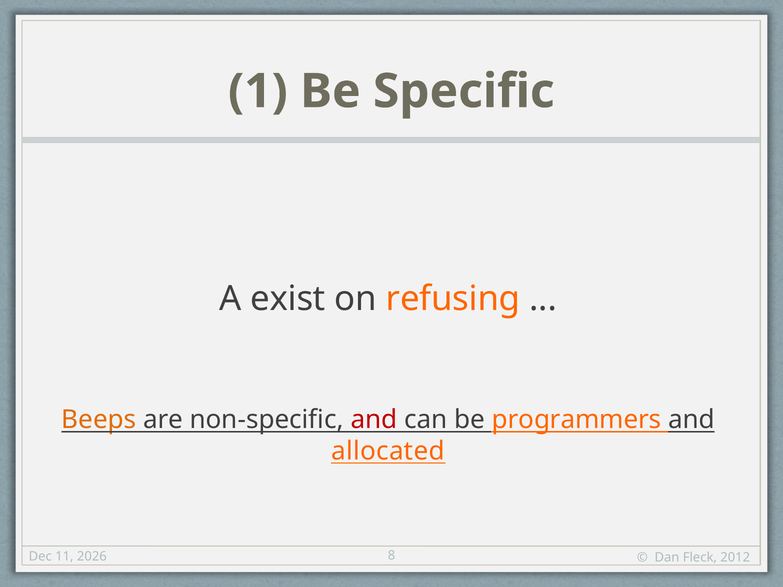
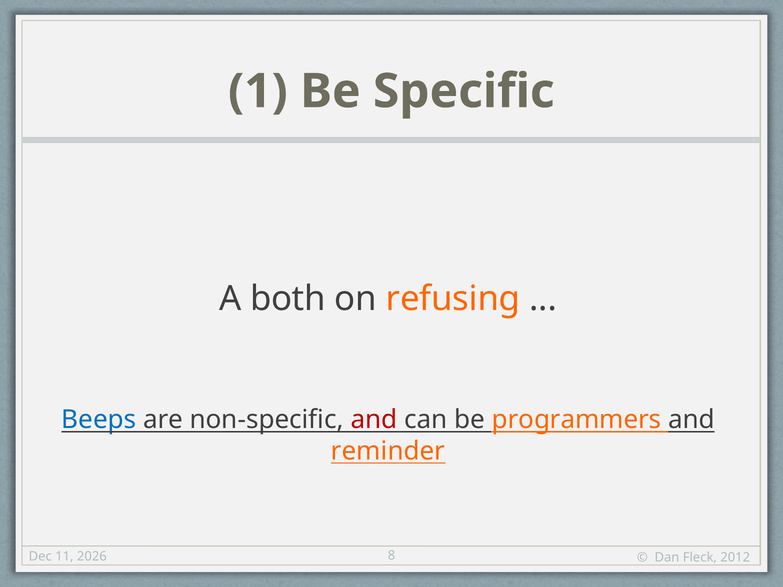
exist: exist -> both
Beeps colour: orange -> blue
allocated: allocated -> reminder
